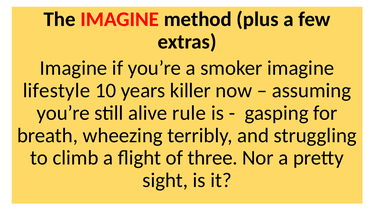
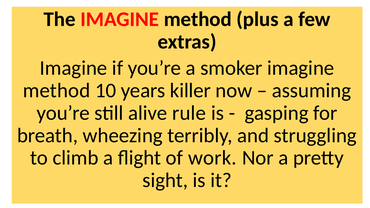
lifestyle at (56, 91): lifestyle -> method
three: three -> work
